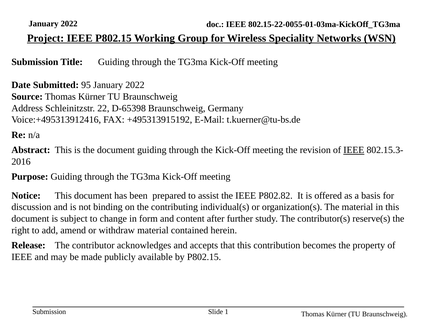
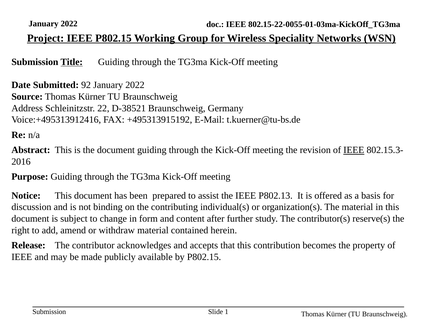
Title underline: none -> present
95: 95 -> 92
D-65398: D-65398 -> D-38521
P802.82: P802.82 -> P802.13
